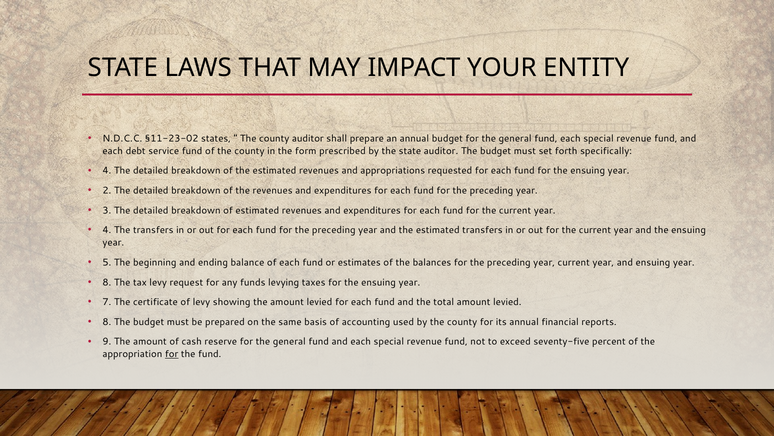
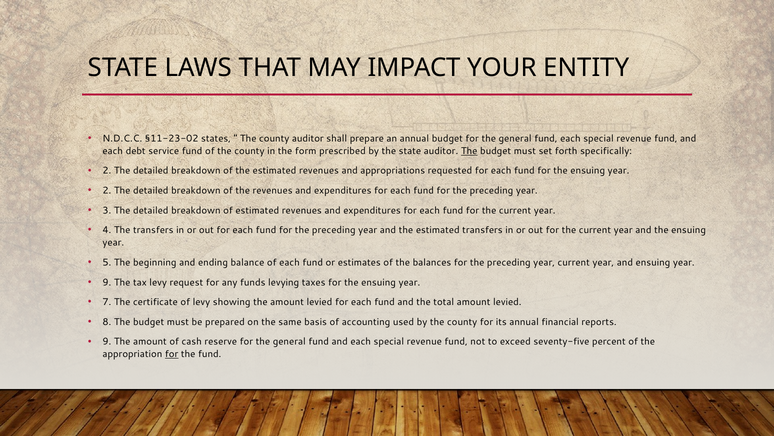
The at (469, 151) underline: none -> present
4 at (107, 171): 4 -> 2
8 at (107, 282): 8 -> 9
